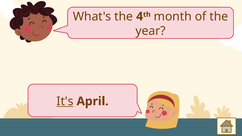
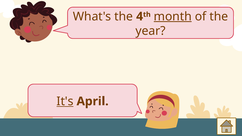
month underline: none -> present
